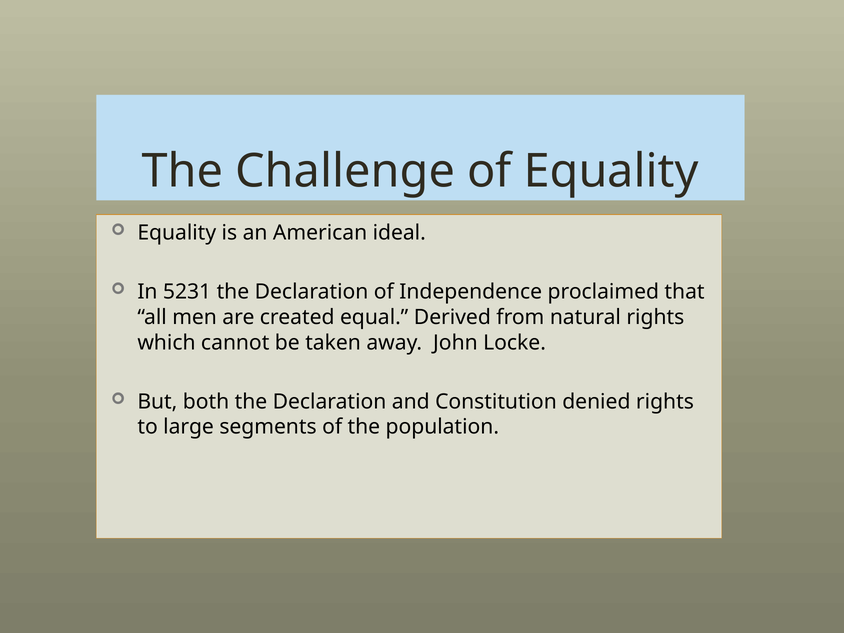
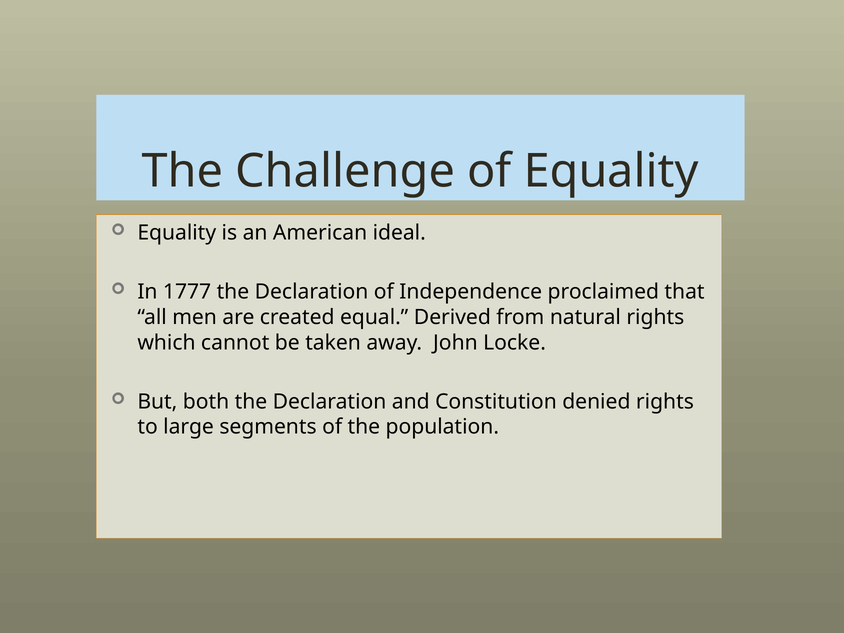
5231: 5231 -> 1777
